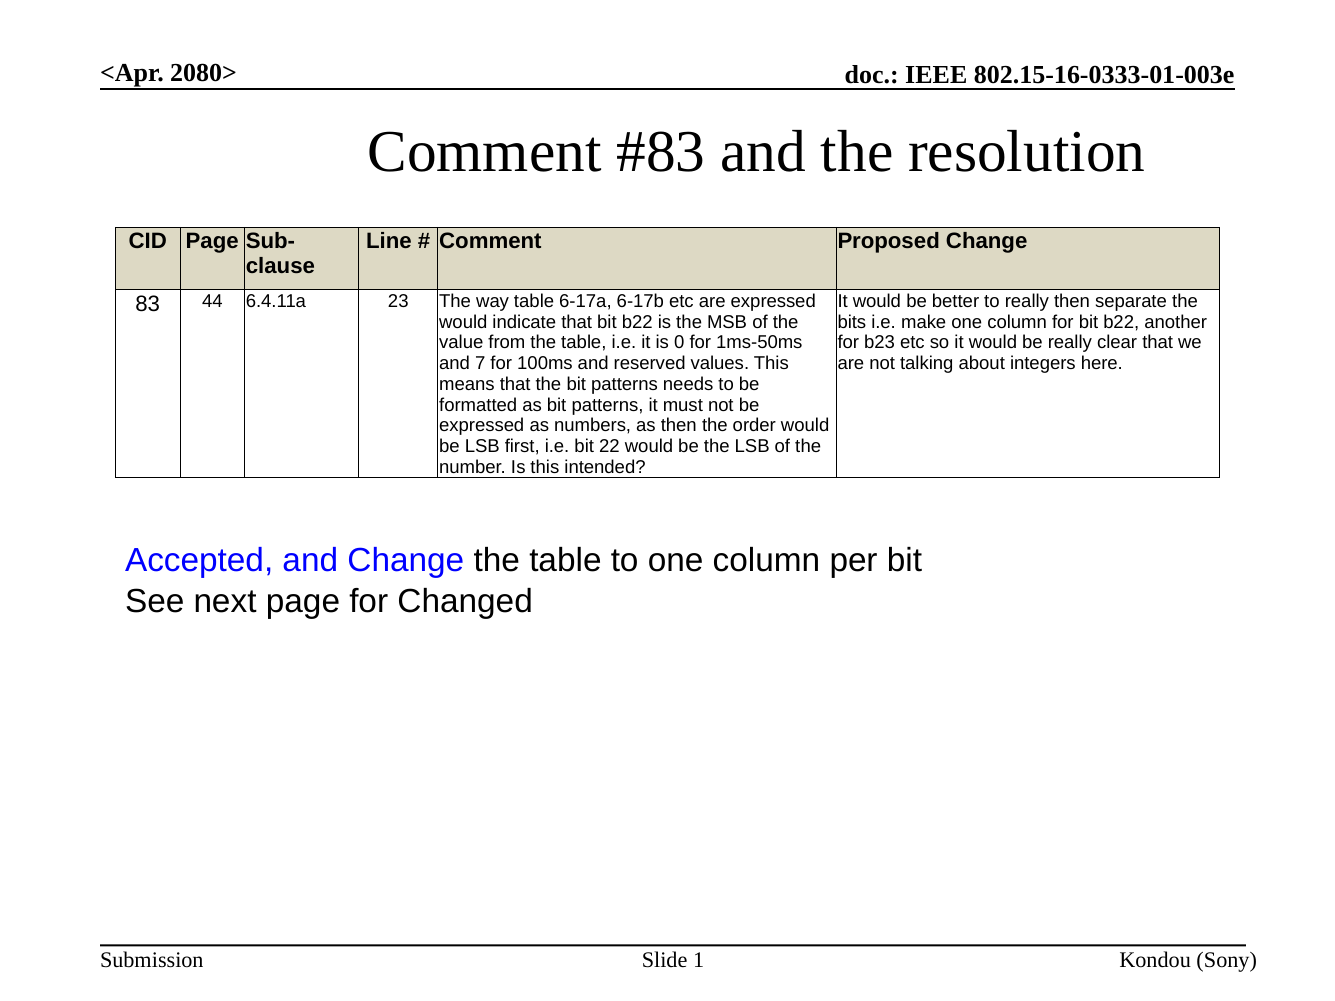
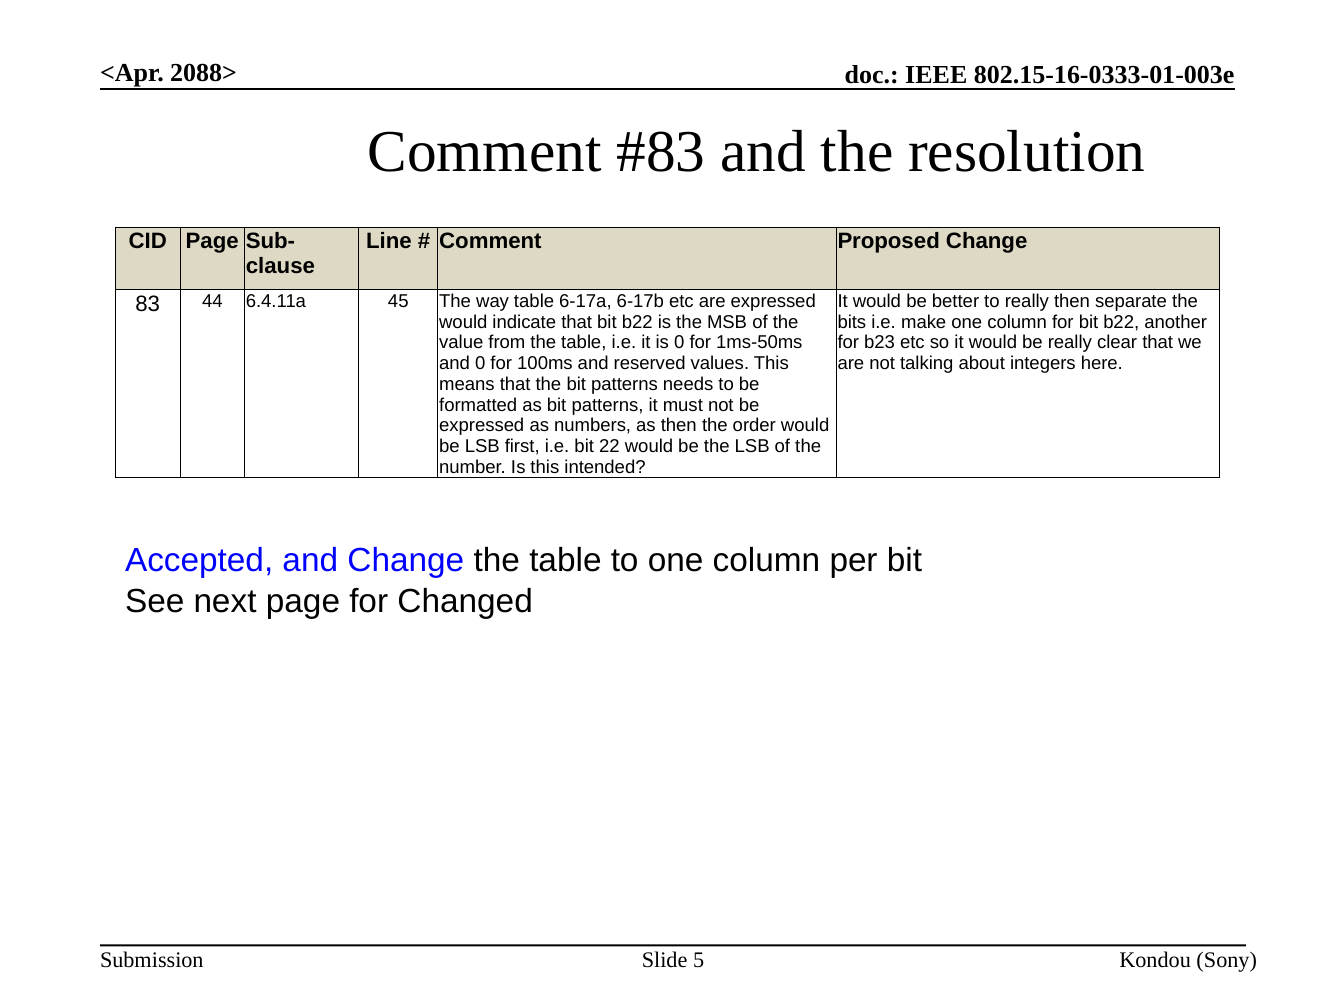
2080>: 2080> -> 2088>
23: 23 -> 45
and 7: 7 -> 0
1: 1 -> 5
